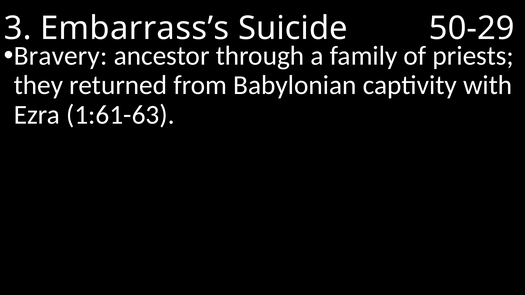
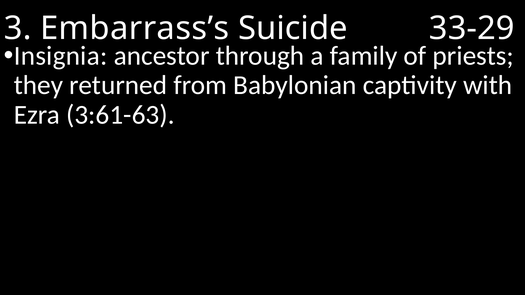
50-29: 50-29 -> 33-29
Bravery: Bravery -> Insignia
1:61-63: 1:61-63 -> 3:61-63
